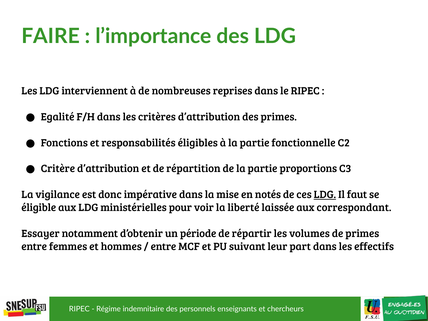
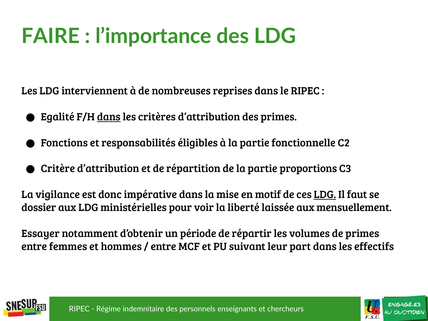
dans at (109, 117) underline: none -> present
notés: notés -> motif
éligible: éligible -> dossier
correspondant: correspondant -> mensuellement
